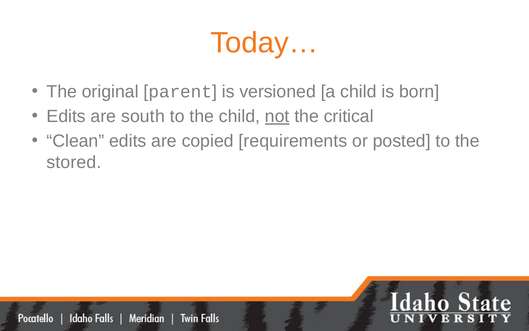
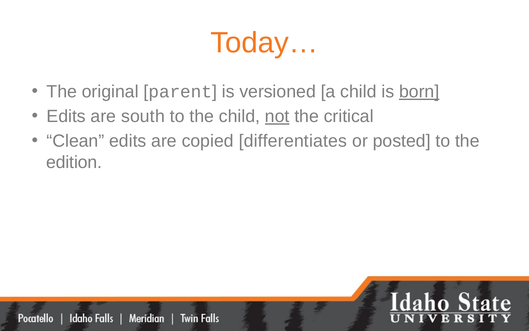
born underline: none -> present
requirements: requirements -> differentiates
stored: stored -> edition
